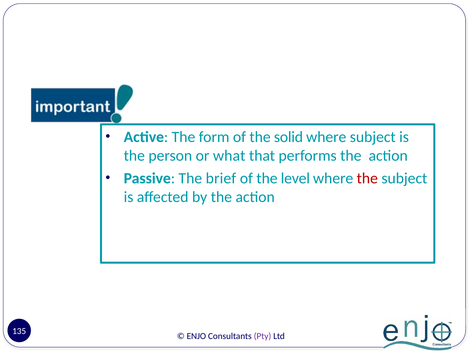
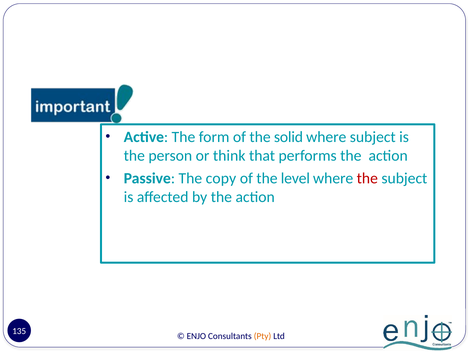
what: what -> think
brief: brief -> copy
Pty colour: purple -> orange
